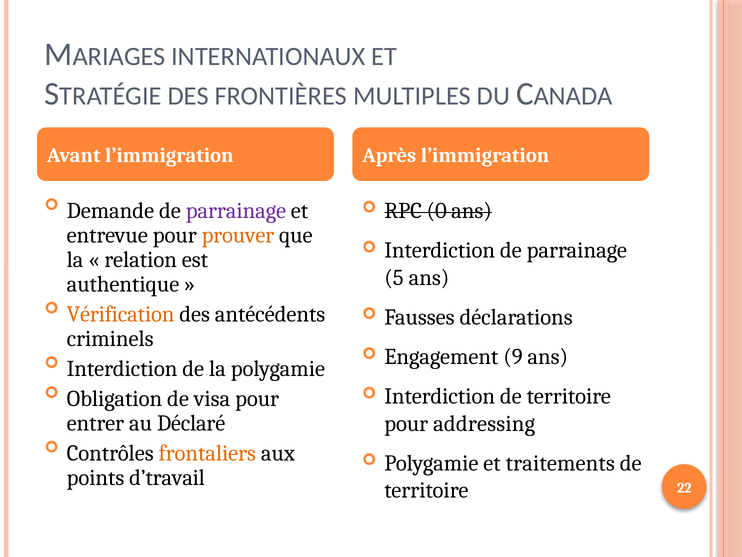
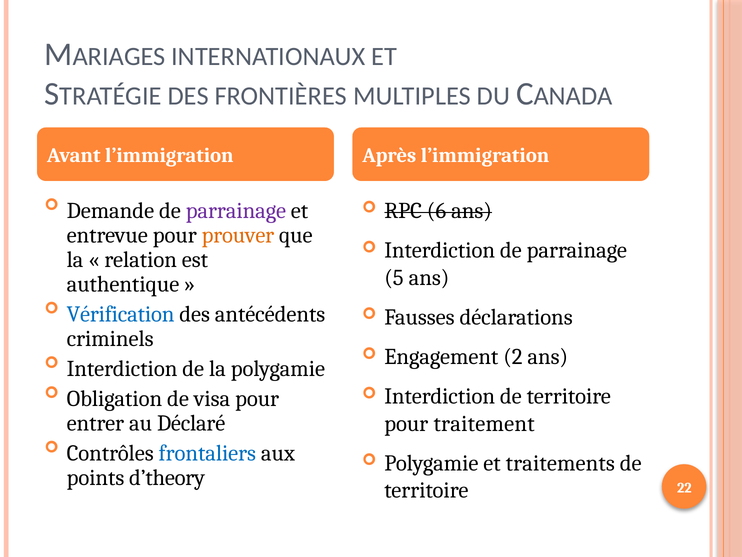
0: 0 -> 6
Vérification colour: orange -> blue
9: 9 -> 2
addressing: addressing -> traitement
frontaliers colour: orange -> blue
d’travail: d’travail -> d’theory
